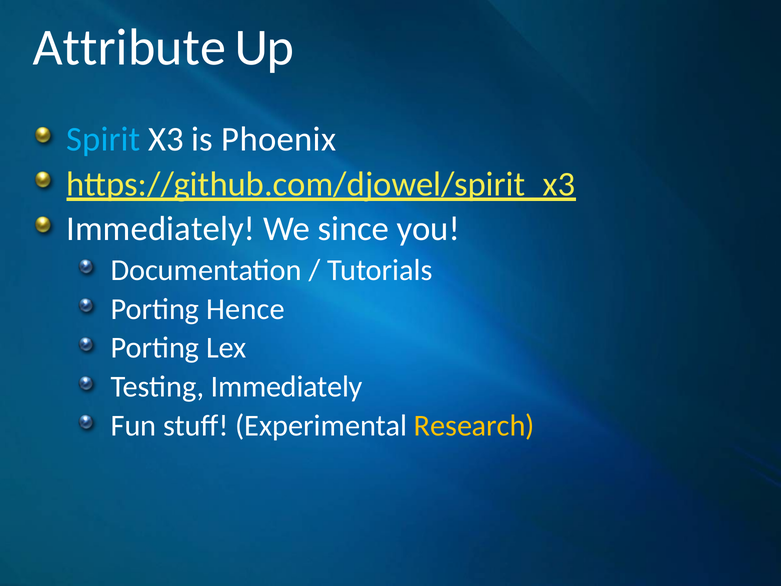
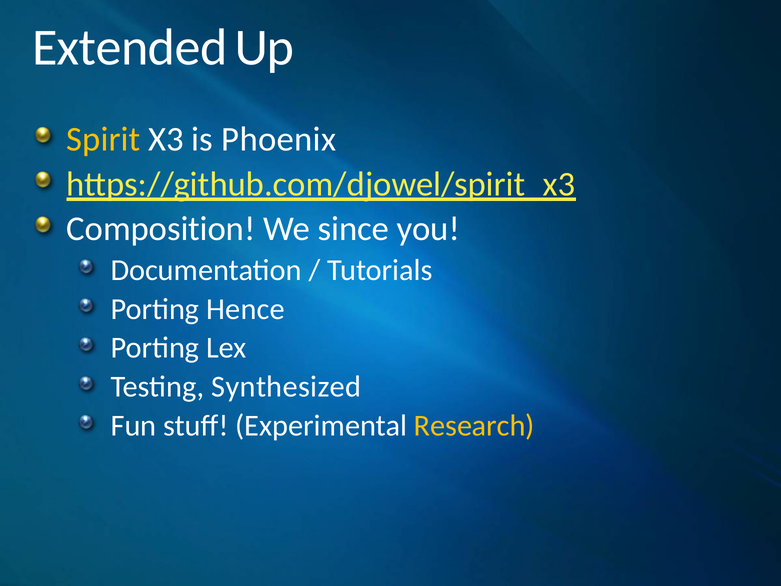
Attribute: Attribute -> Extended
Spirit colour: light blue -> yellow
Immediately at (161, 229): Immediately -> Composition
Testing Immediately: Immediately -> Synthesized
